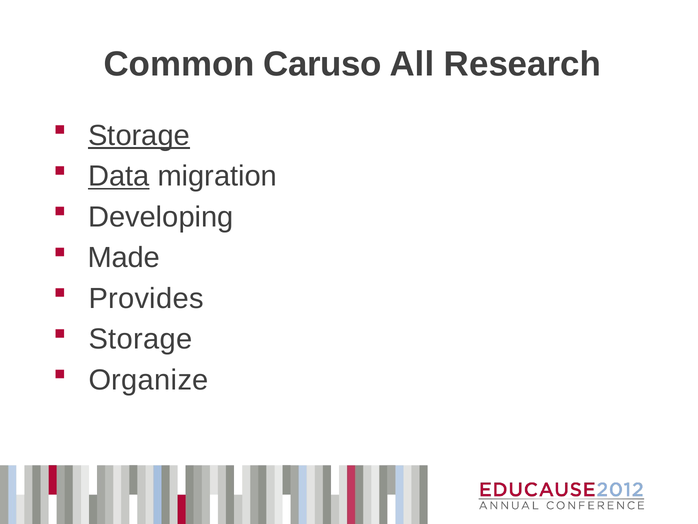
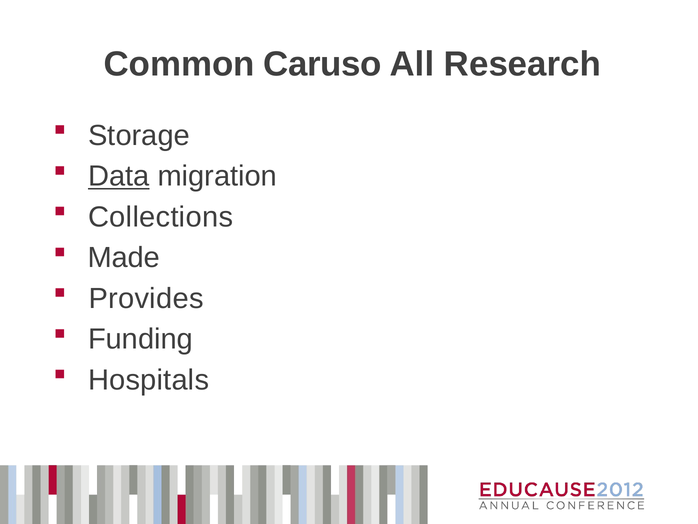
Storage at (139, 135) underline: present -> none
Developing: Developing -> Collections
Storage at (140, 339): Storage -> Funding
Organize: Organize -> Hospitals
